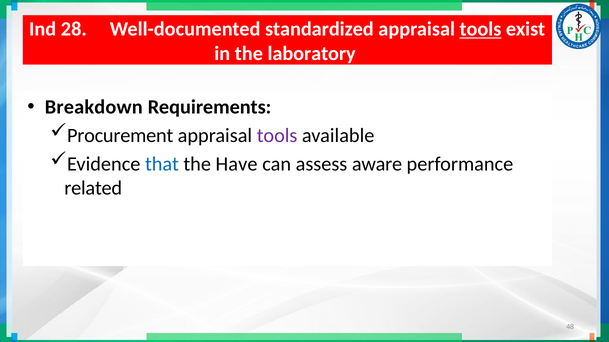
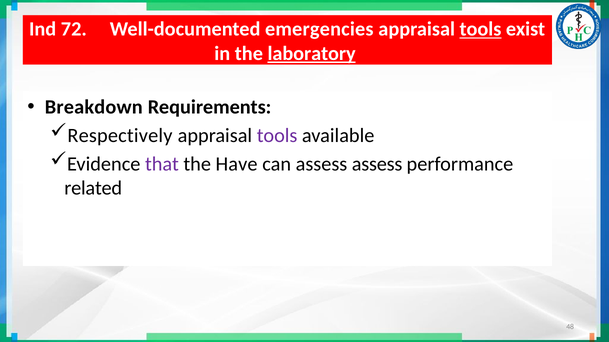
28: 28 -> 72
standardized: standardized -> emergencies
laboratory underline: none -> present
Procurement: Procurement -> Respectively
that colour: blue -> purple
assess aware: aware -> assess
